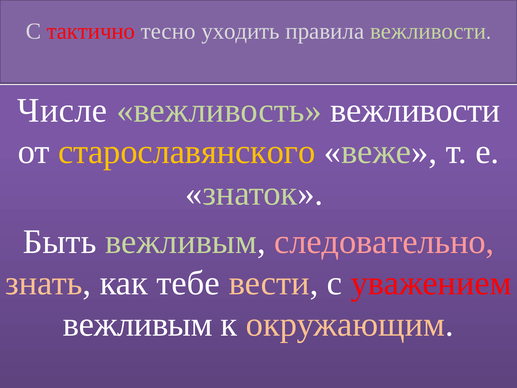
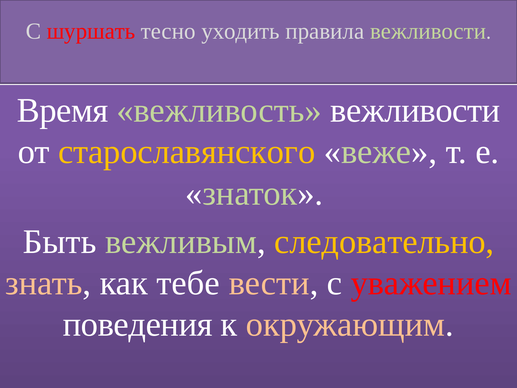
тактично: тактично -> шуршать
Числе: Числе -> Время
следовательно colour: pink -> yellow
вежливым at (138, 324): вежливым -> поведения
